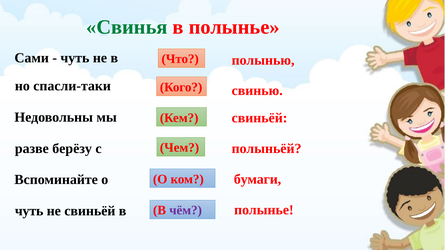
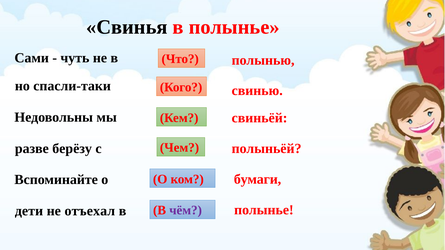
Свинья colour: green -> black
чуть at (29, 211): чуть -> дети
не свиньёй: свиньёй -> отъехал
